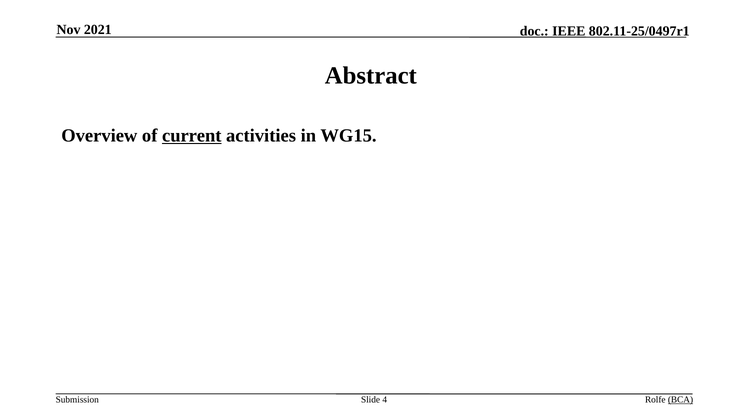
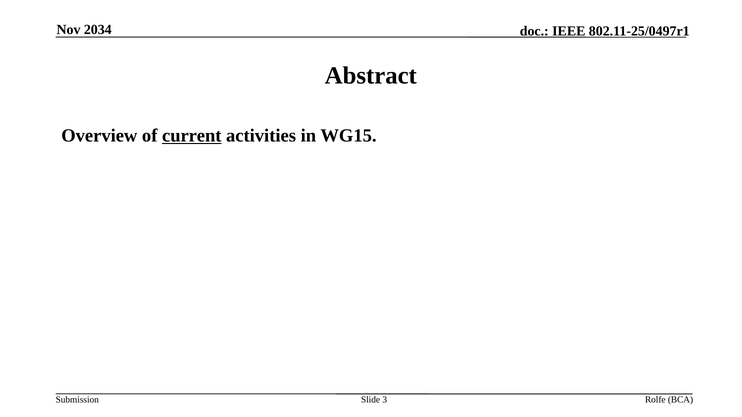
2021: 2021 -> 2034
4: 4 -> 3
BCA underline: present -> none
